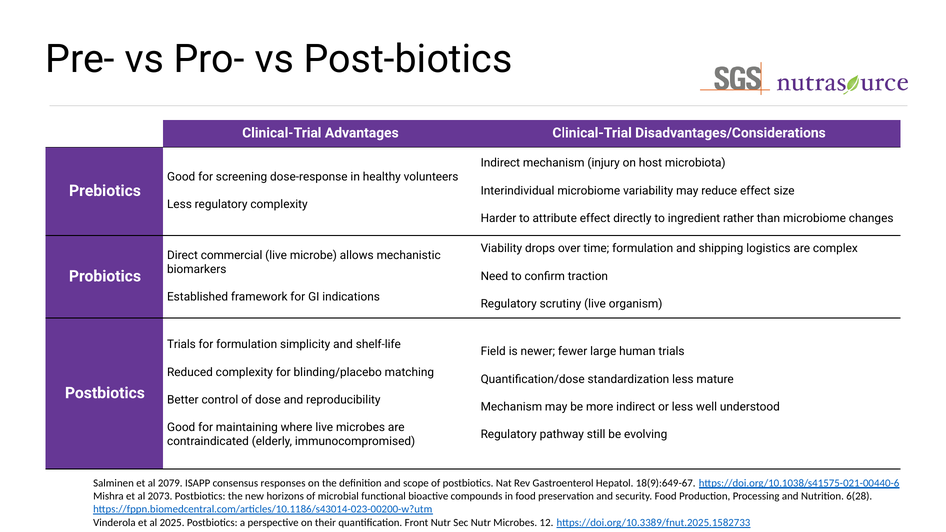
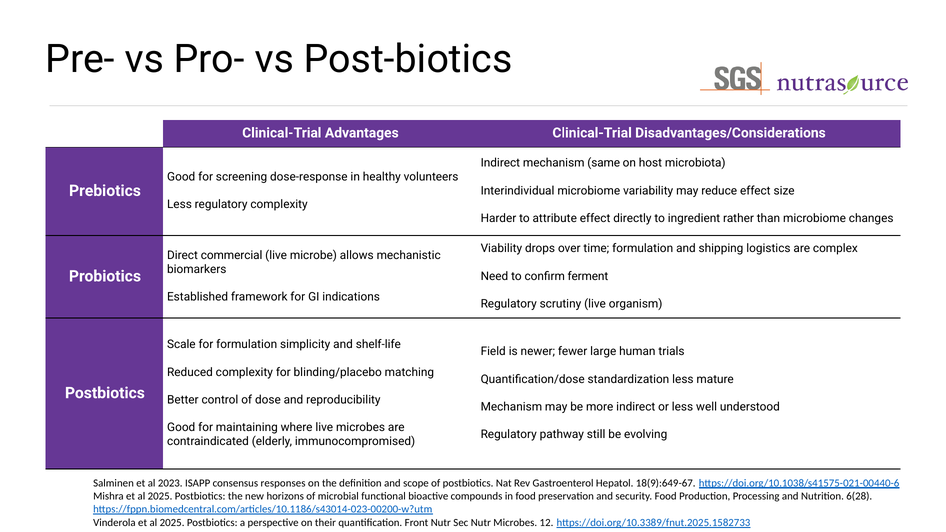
injury: injury -> same
traction: traction -> ferment
Trials at (181, 345): Trials -> Scale
2079: 2079 -> 2023
Mishra et al 2073: 2073 -> 2025
